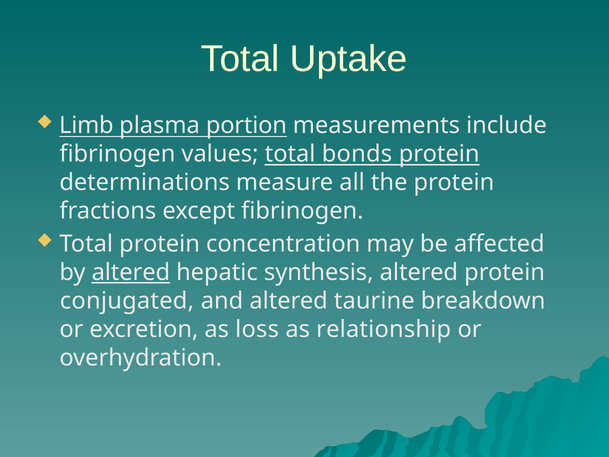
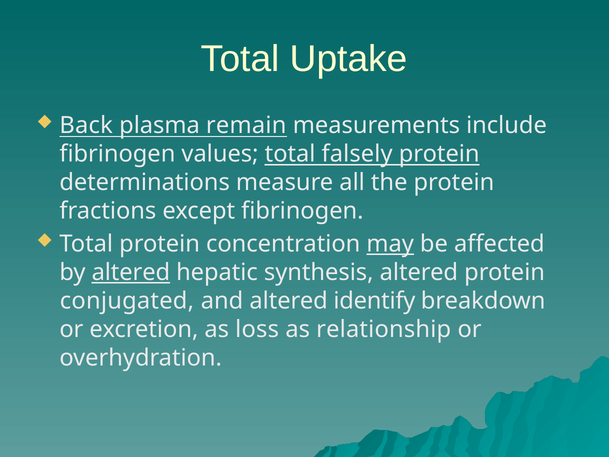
Limb: Limb -> Back
portion: portion -> remain
bonds: bonds -> falsely
may underline: none -> present
taurine: taurine -> identify
